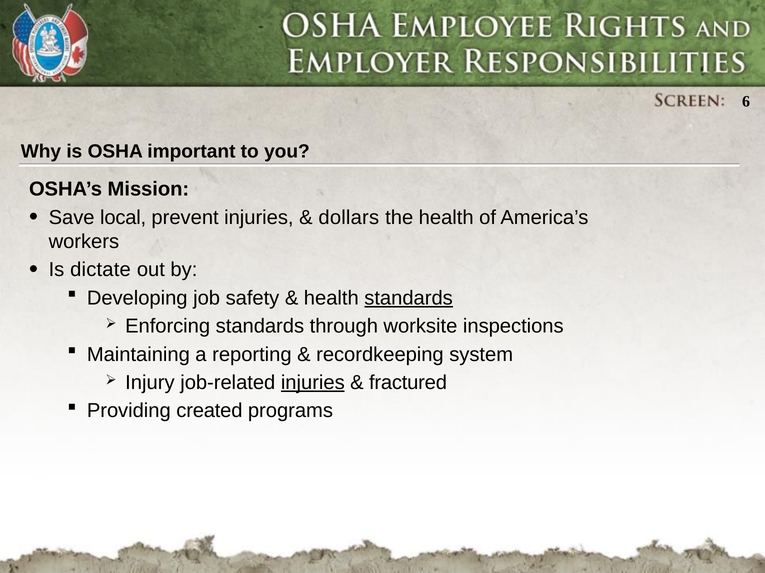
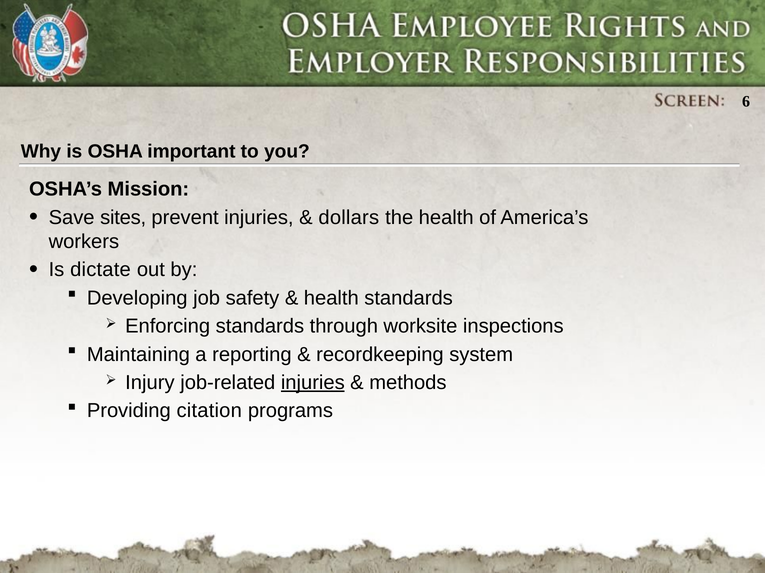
local: local -> sites
standards at (409, 298) underline: present -> none
fractured: fractured -> methods
created: created -> citation
